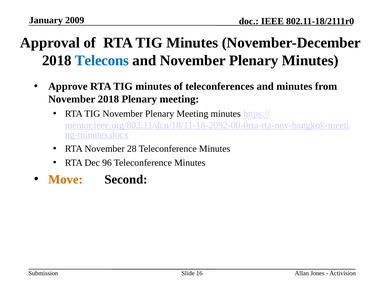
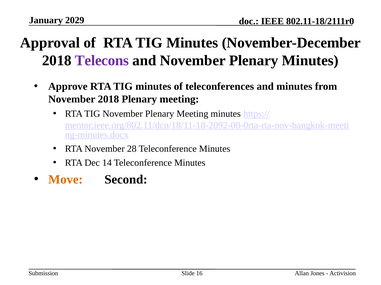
2009: 2009 -> 2029
Telecons colour: blue -> purple
96: 96 -> 14
